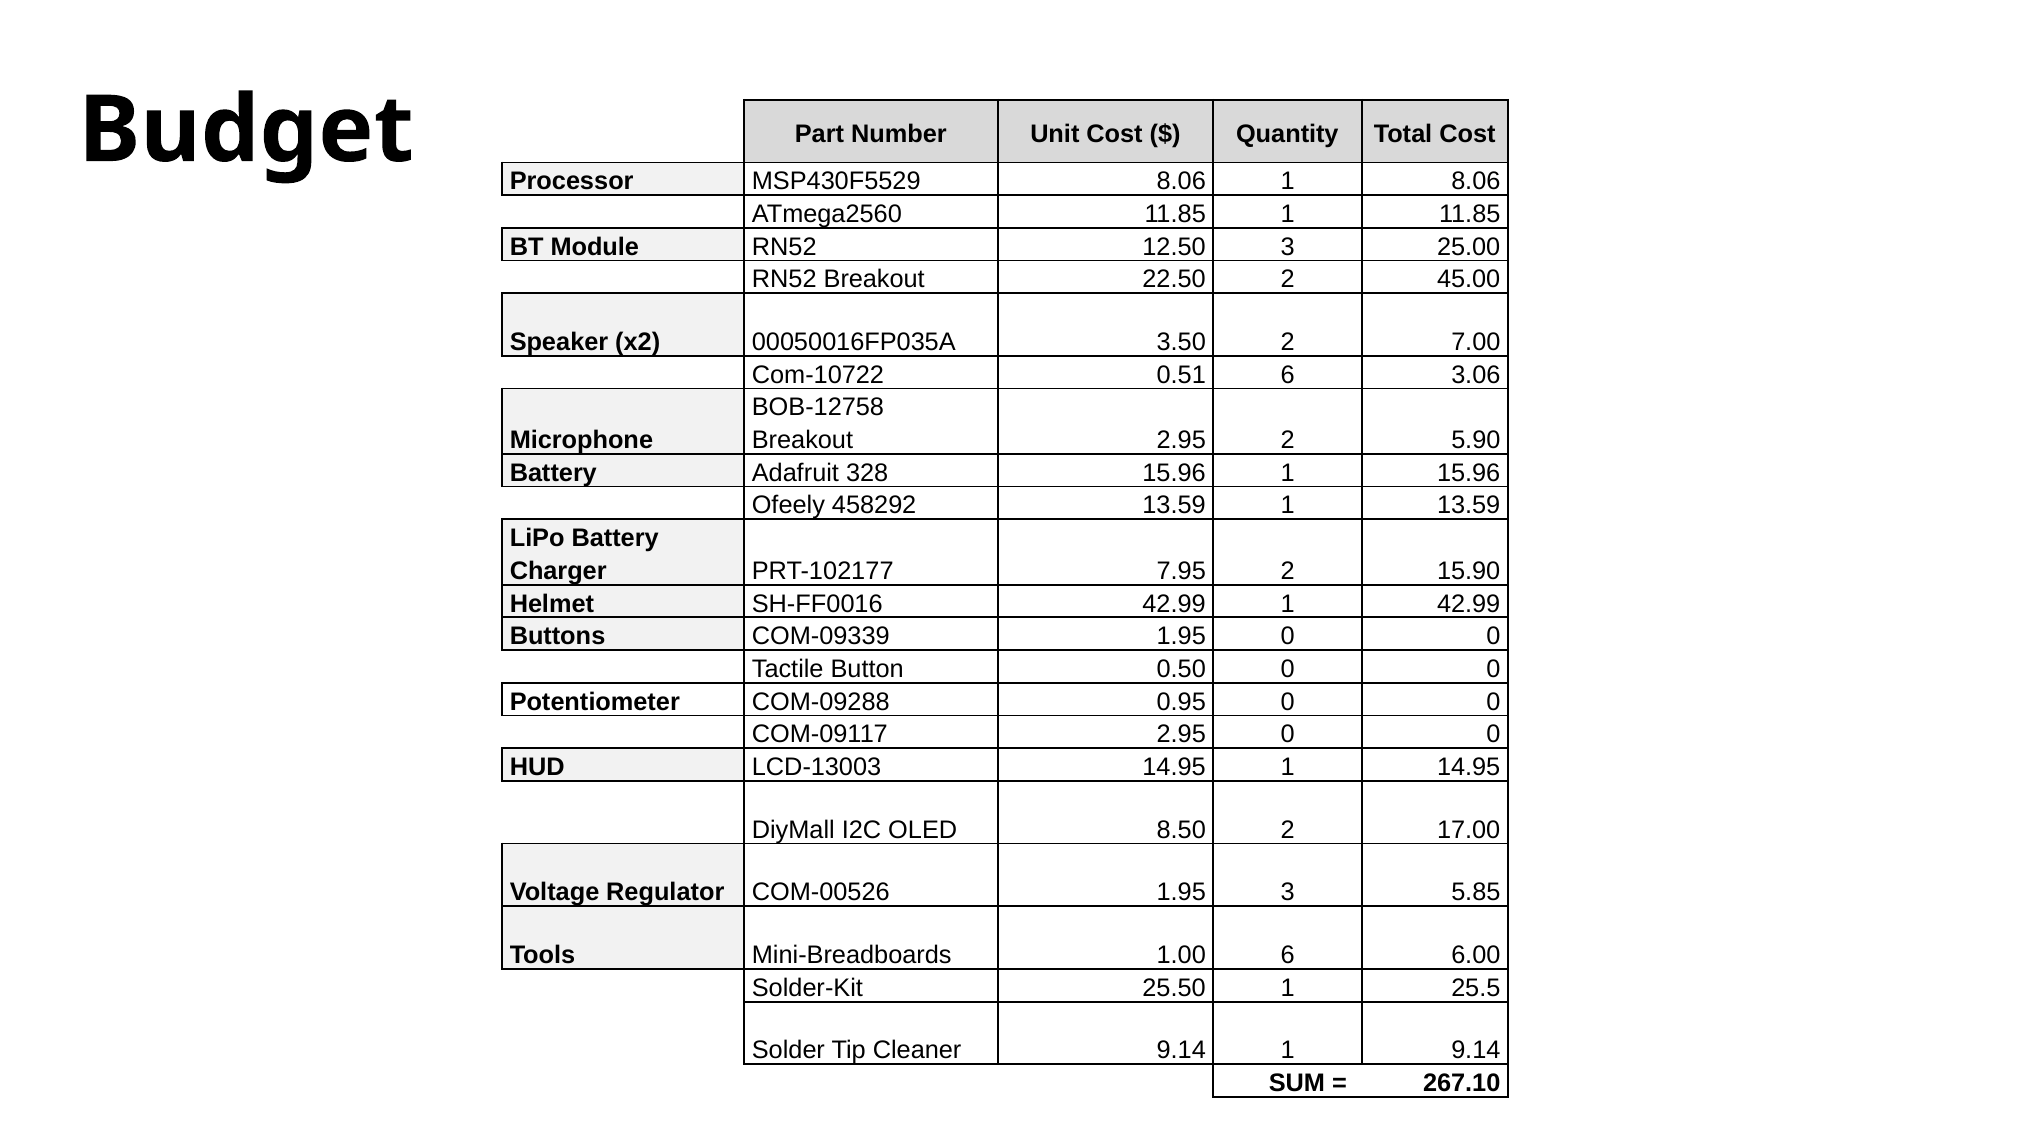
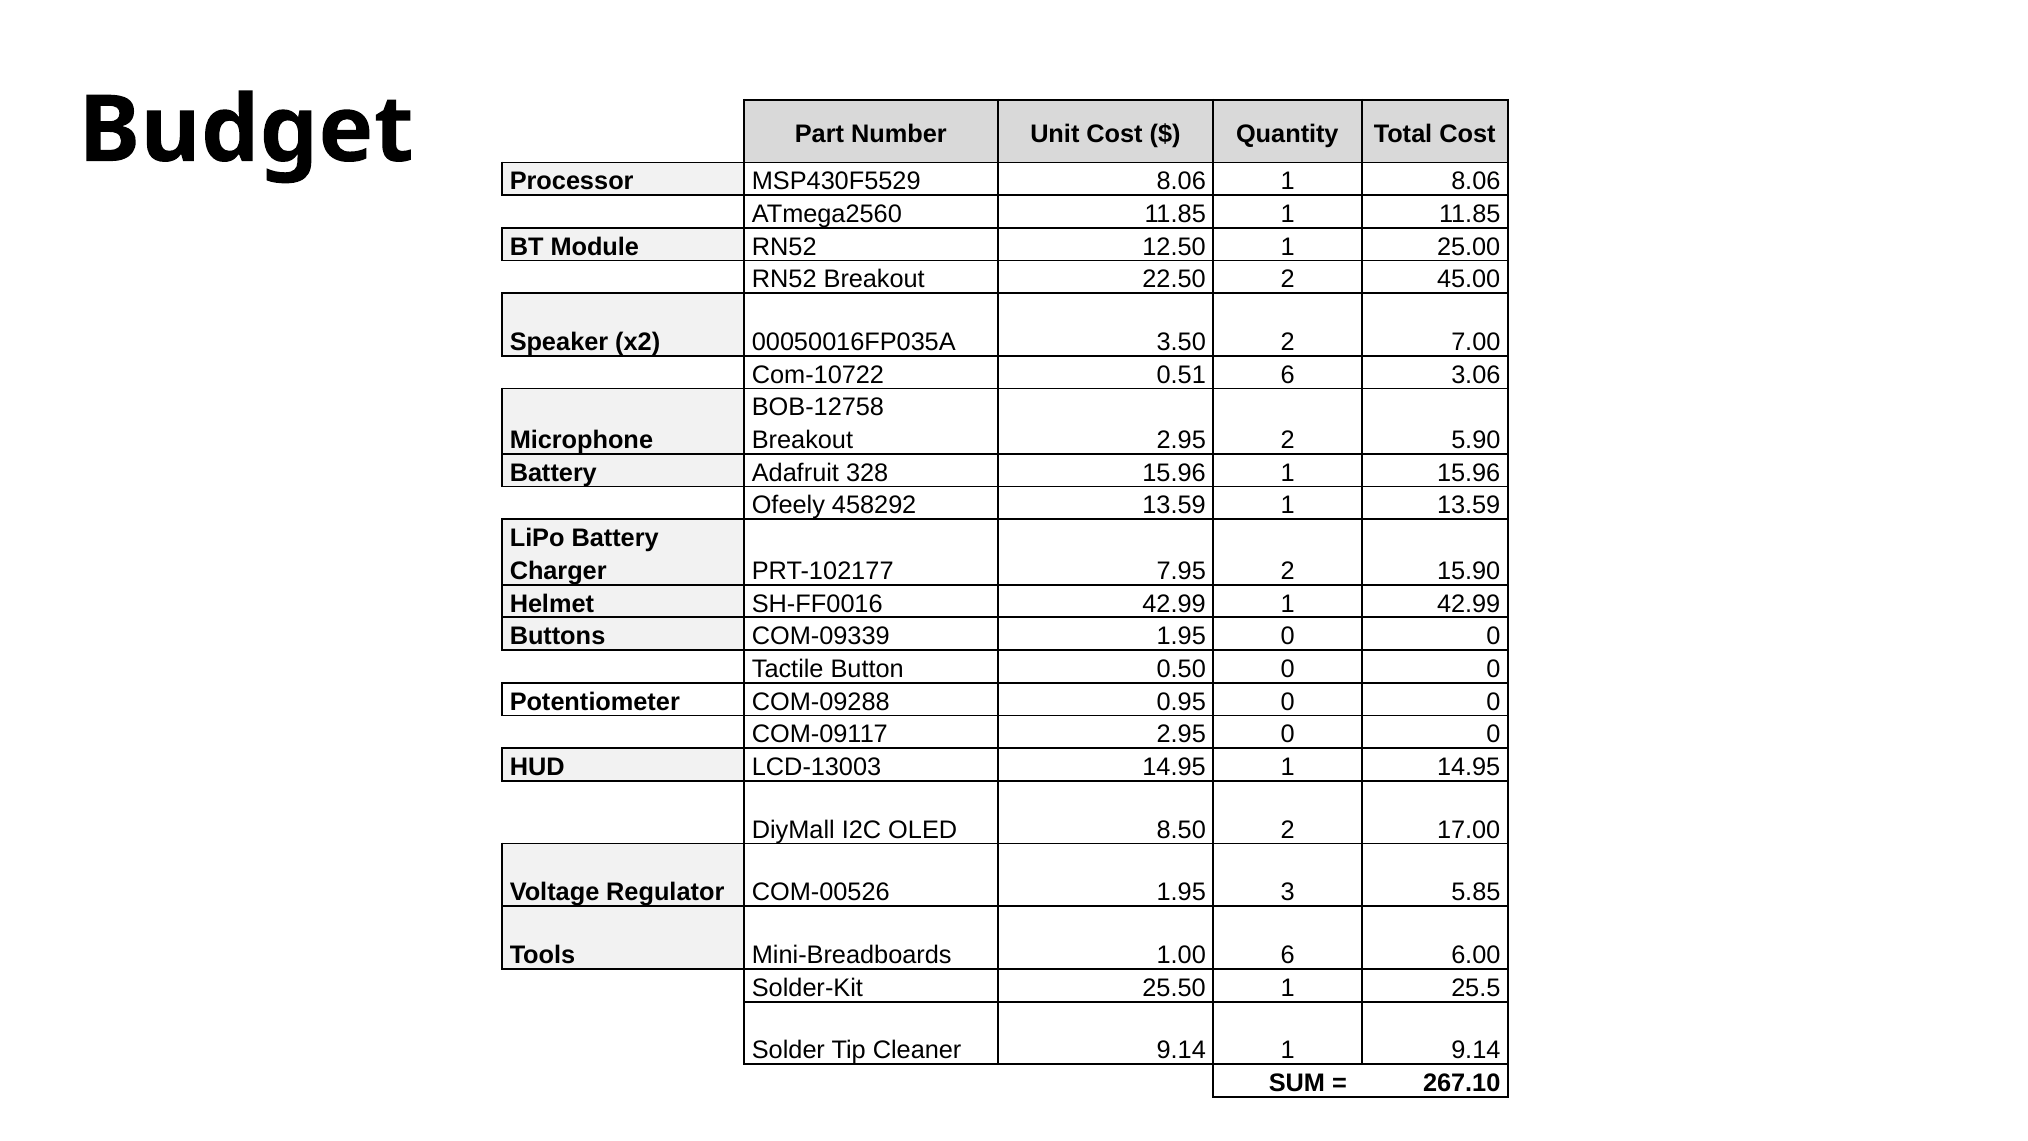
12.50 3: 3 -> 1
